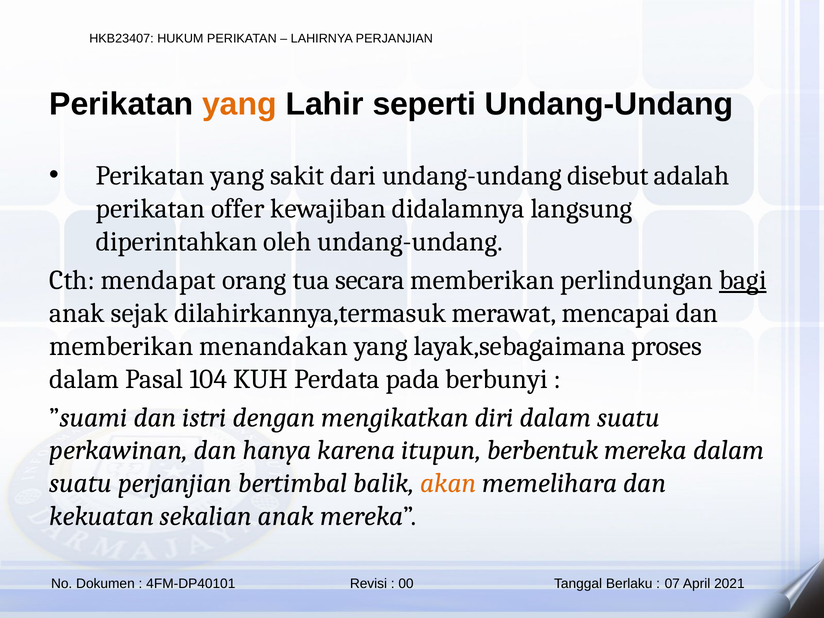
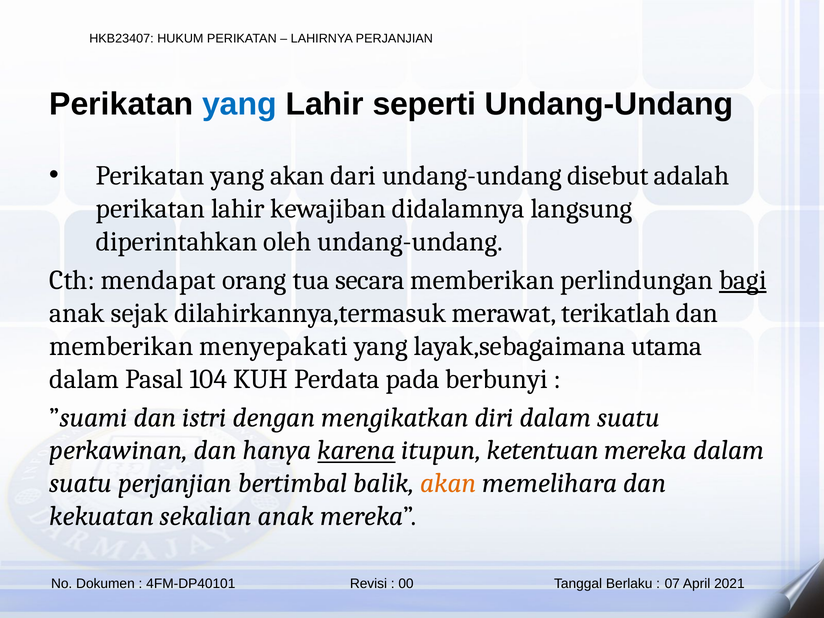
yang at (239, 104) colour: orange -> blue
yang sakit: sakit -> akan
perikatan offer: offer -> lahir
mencapai: mencapai -> terikatlah
menandakan: menandakan -> menyepakati
proses: proses -> utama
karena underline: none -> present
berbentuk: berbentuk -> ketentuan
